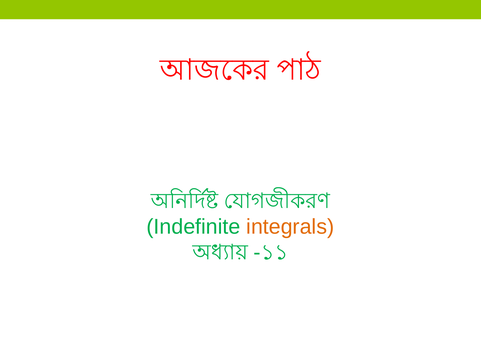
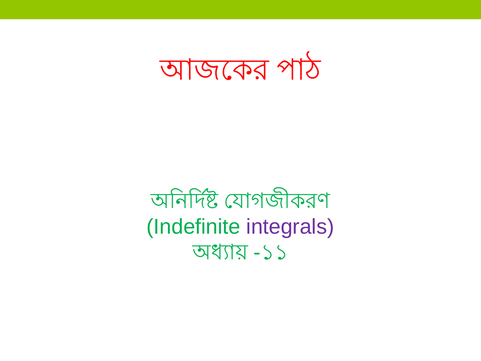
integrals colour: orange -> purple
